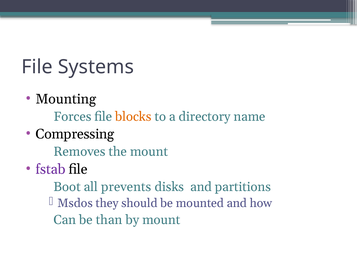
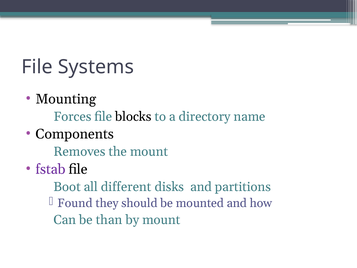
blocks colour: orange -> black
Compressing: Compressing -> Components
prevents: prevents -> different
Msdos: Msdos -> Found
